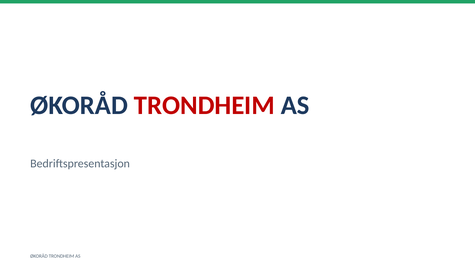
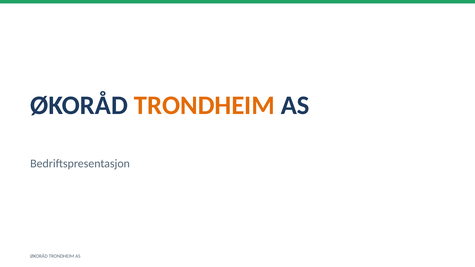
TRONDHEIM at (204, 105) colour: red -> orange
